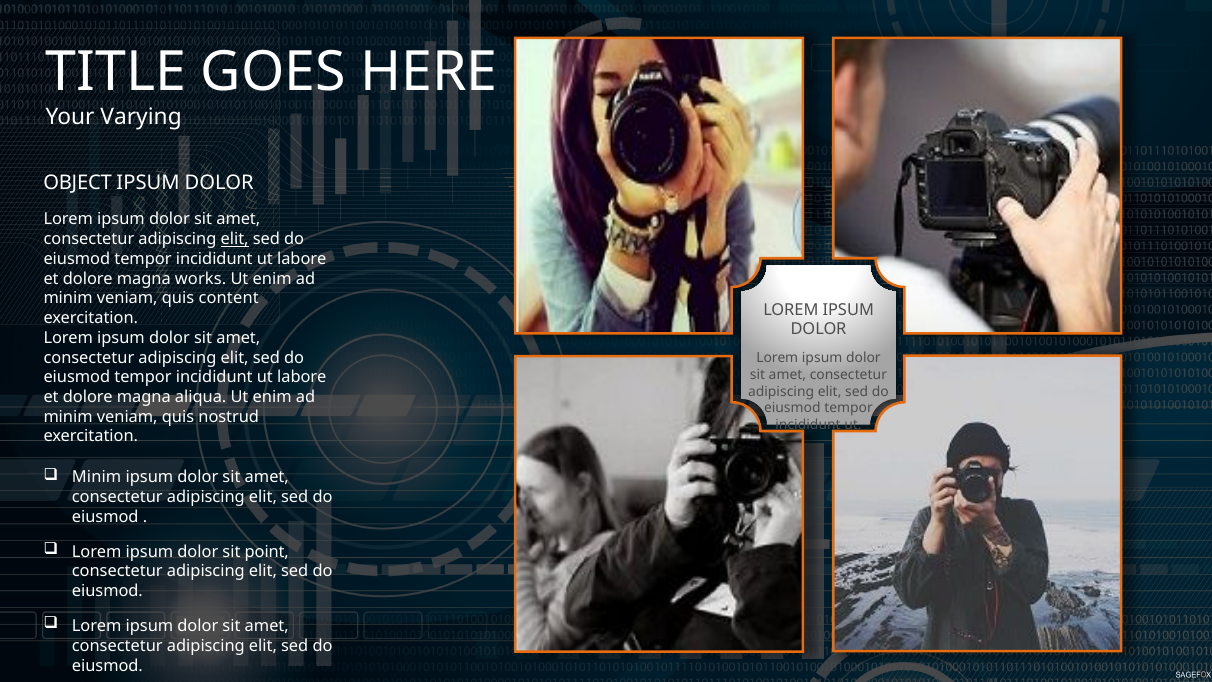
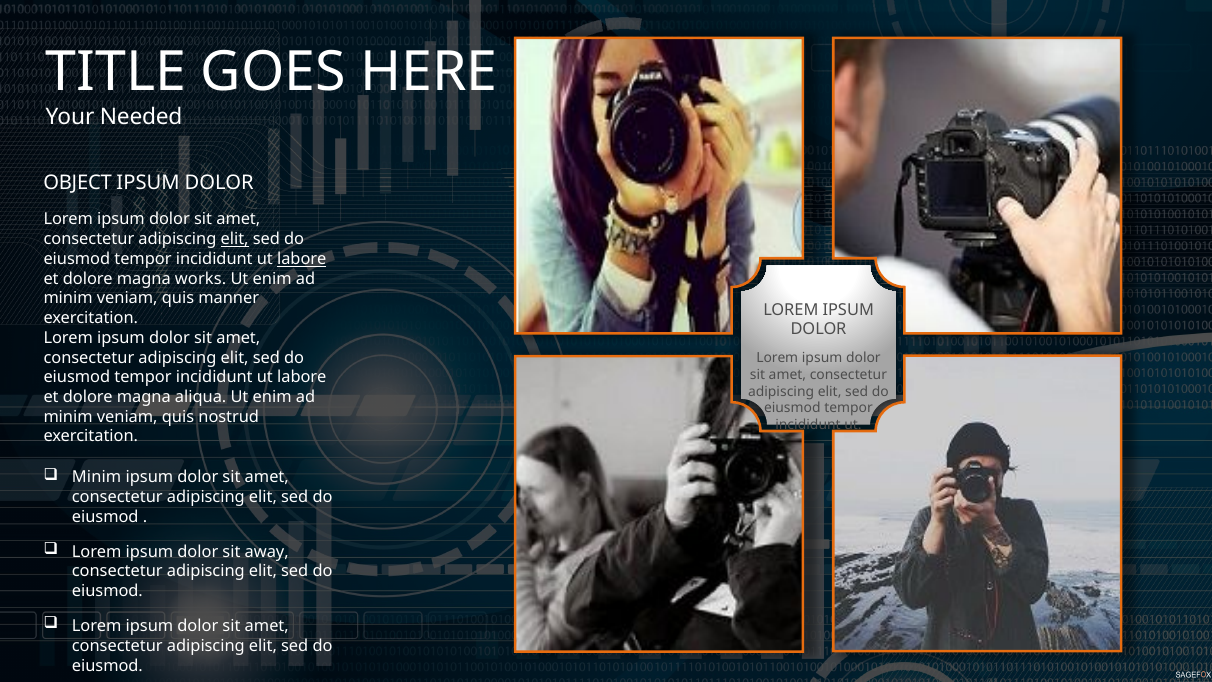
Varying: Varying -> Needed
labore at (302, 259) underline: none -> present
content: content -> manner
point: point -> away
